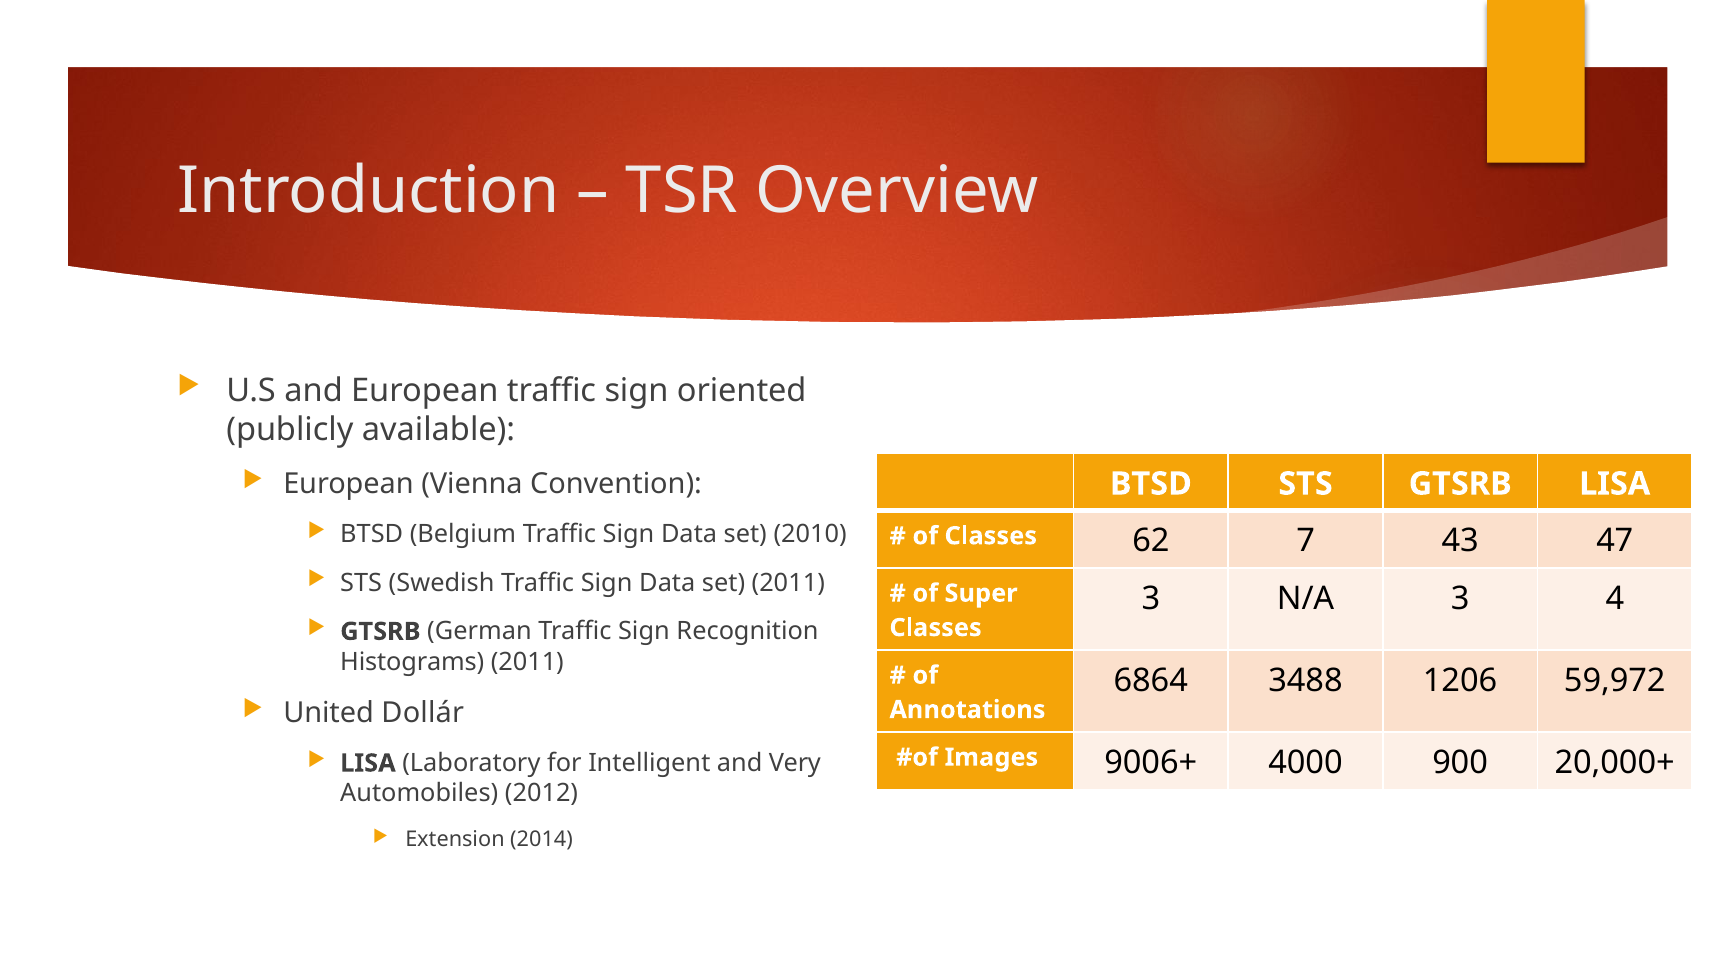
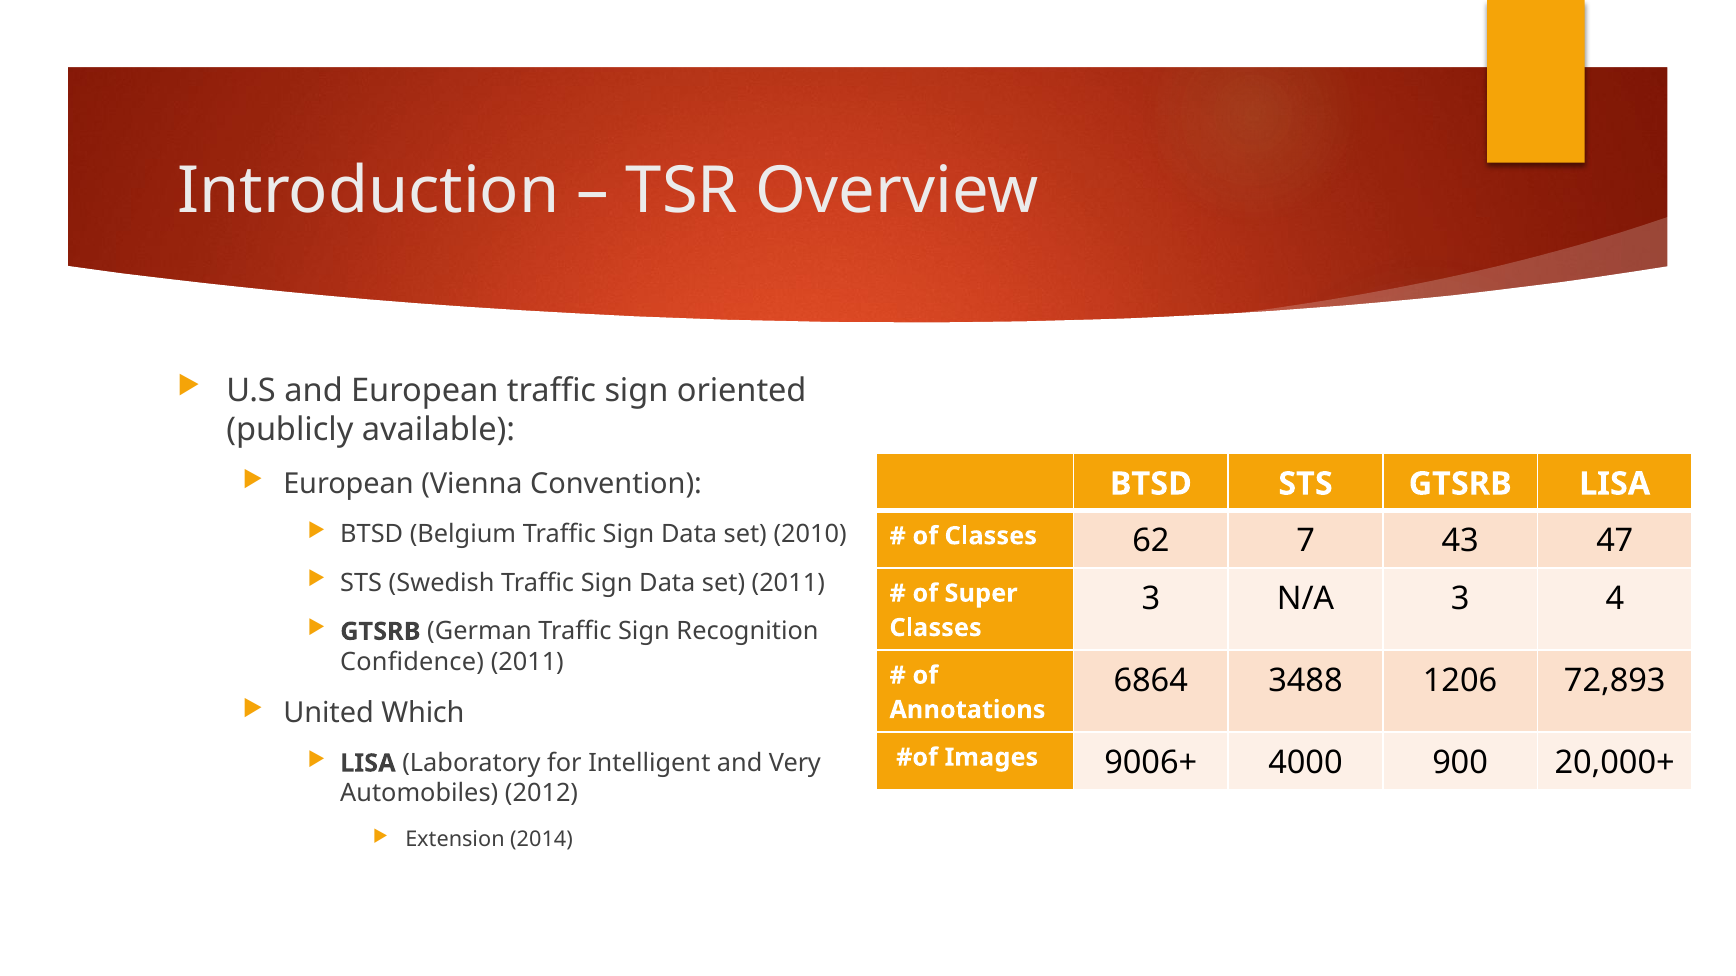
Histograms: Histograms -> Confidence
59,972: 59,972 -> 72,893
Dollár: Dollár -> Which
